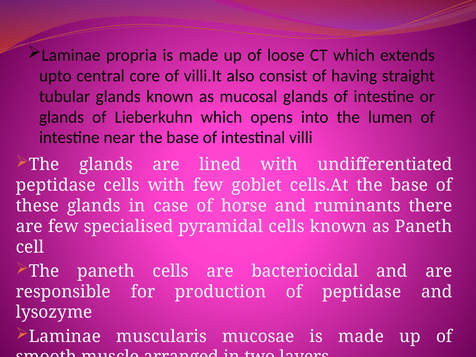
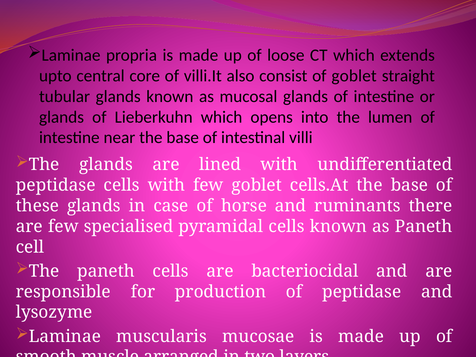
of having: having -> goblet
